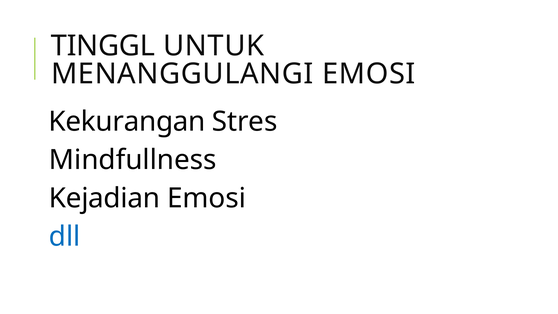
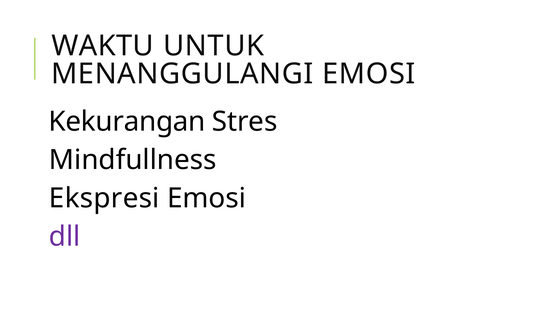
TINGGL: TINGGL -> WAKTU
Kejadian: Kejadian -> Ekspresi
dll colour: blue -> purple
